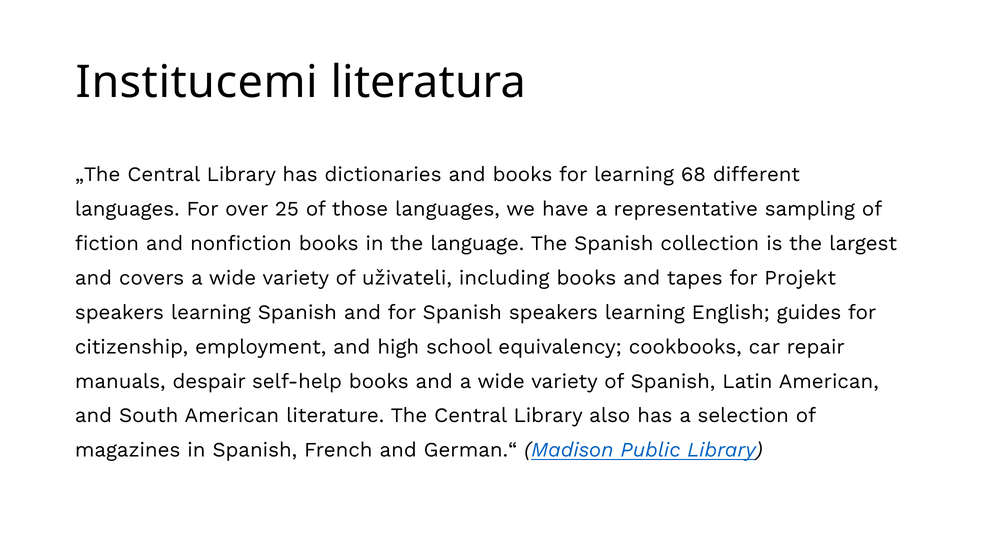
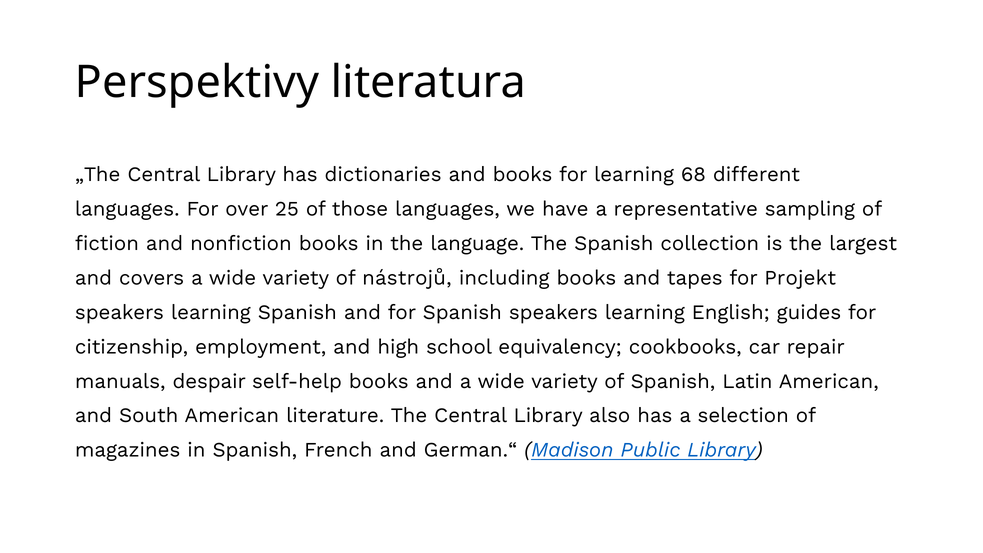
Institucemi: Institucemi -> Perspektivy
uživateli: uživateli -> nástrojů
